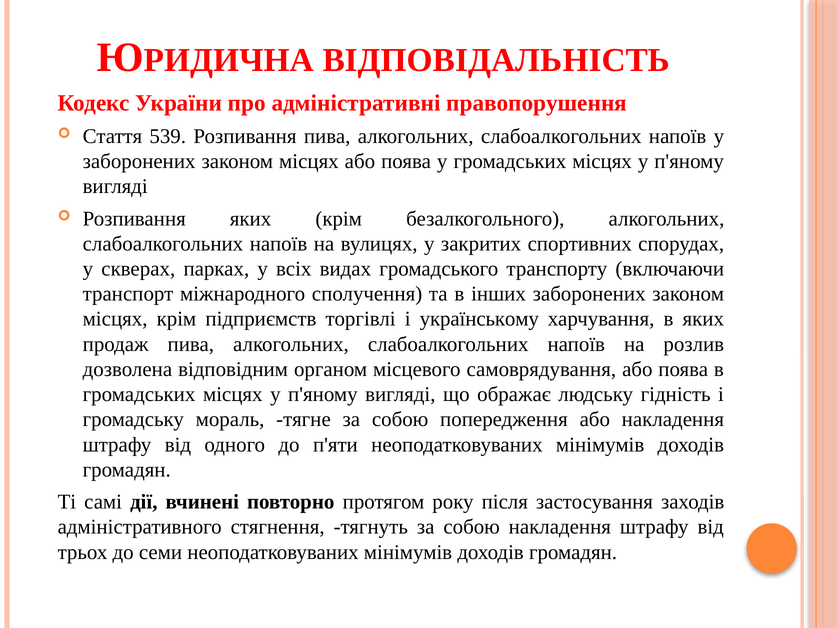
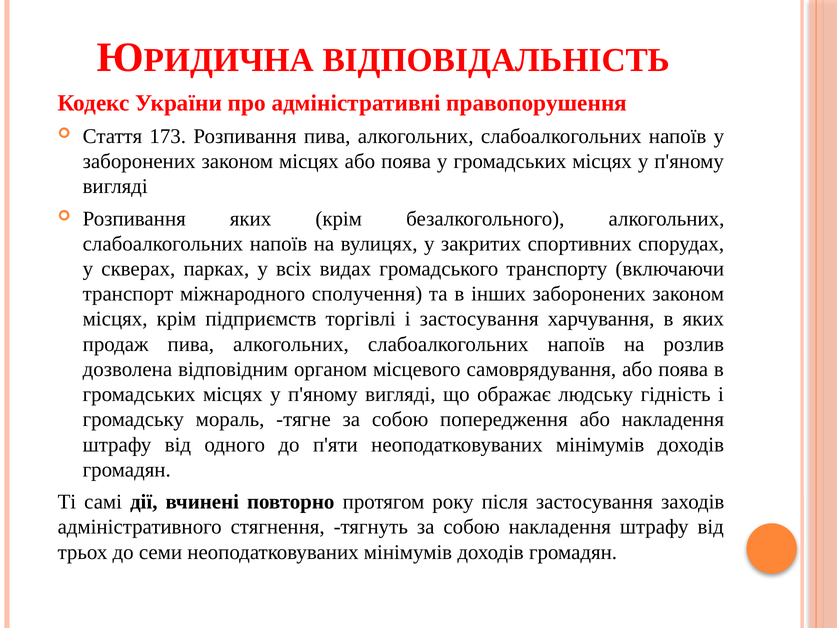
539: 539 -> 173
і українському: українському -> застосування
